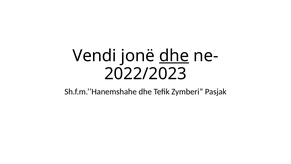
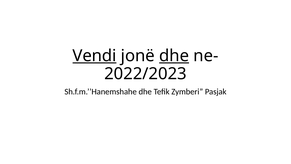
Vendi underline: none -> present
